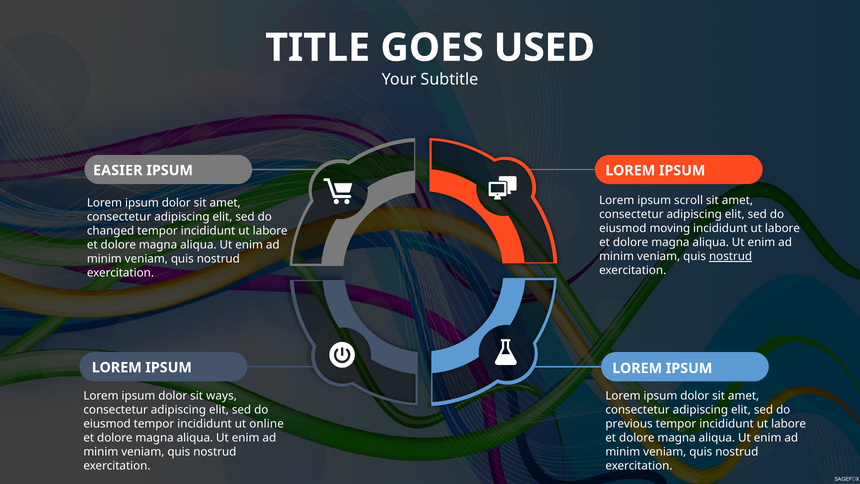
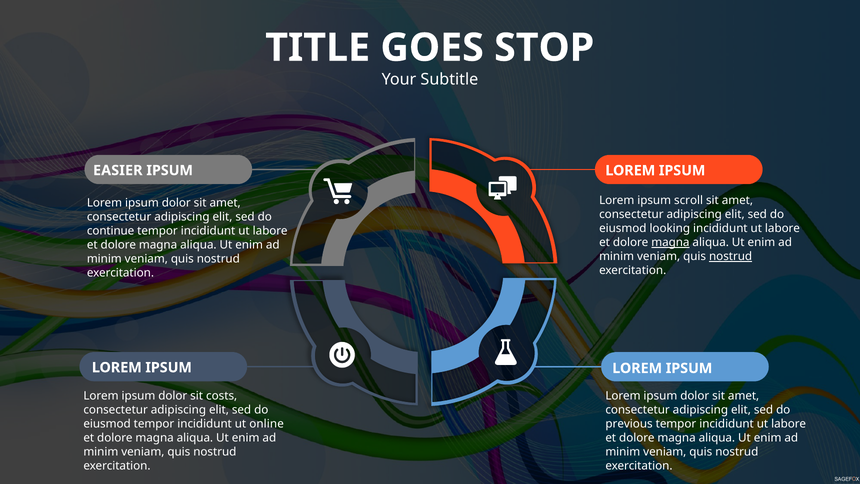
USED: USED -> STOP
moving: moving -> looking
changed: changed -> continue
magna at (670, 242) underline: none -> present
ways: ways -> costs
